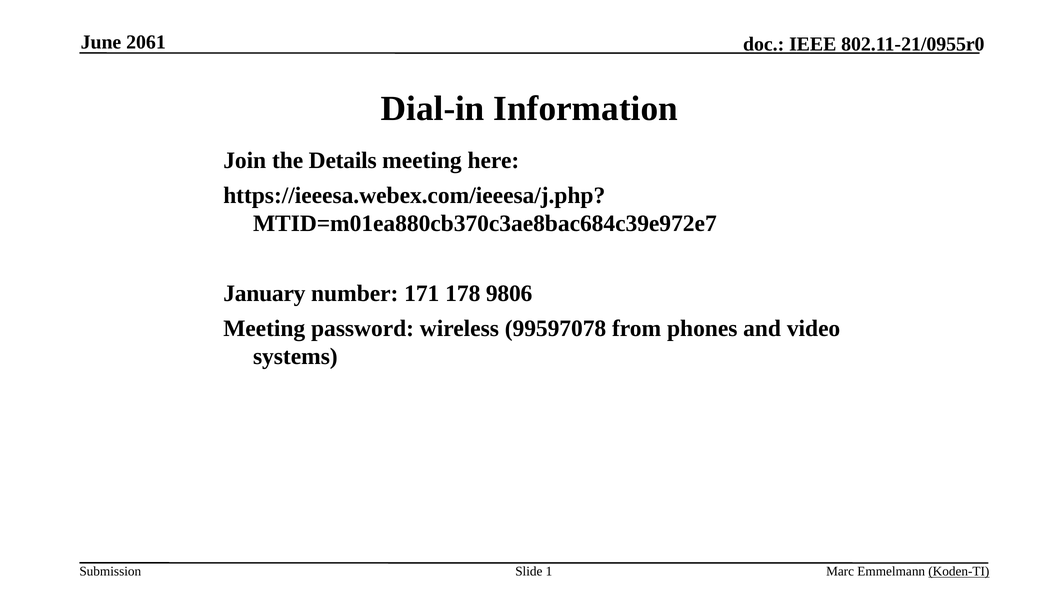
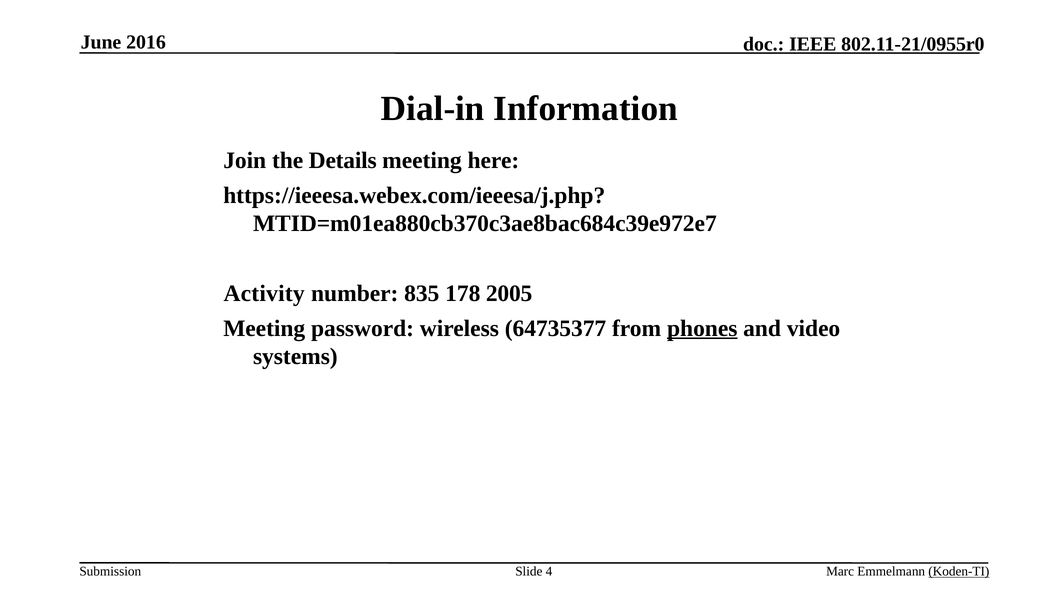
2061: 2061 -> 2016
January: January -> Activity
171: 171 -> 835
9806: 9806 -> 2005
99597078: 99597078 -> 64735377
phones underline: none -> present
1: 1 -> 4
